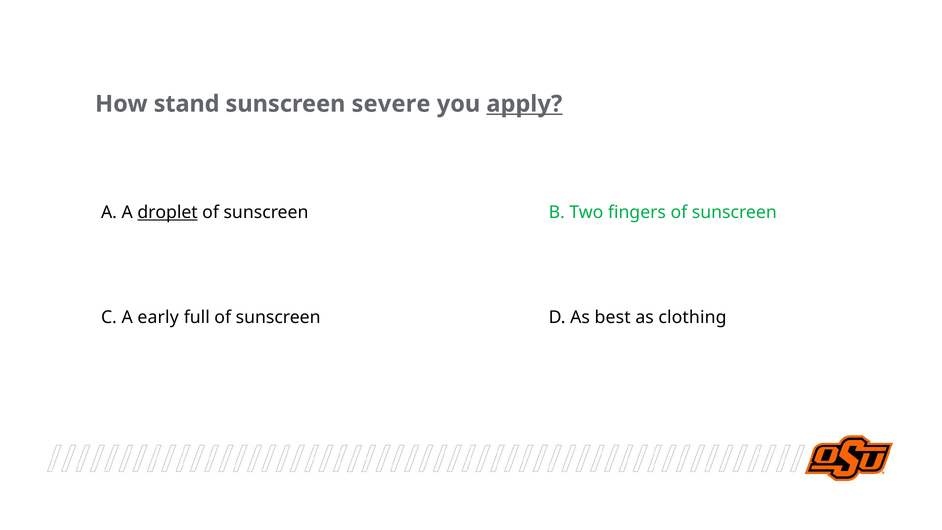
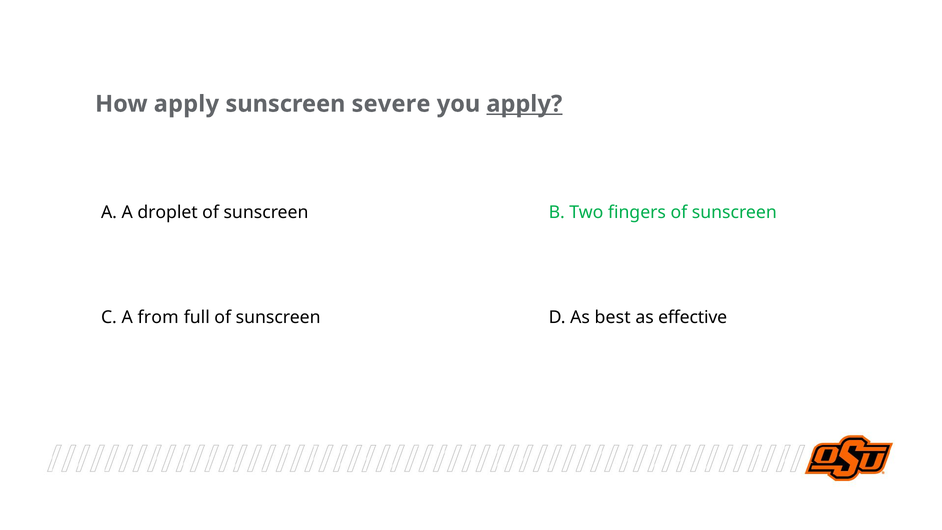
How stand: stand -> apply
droplet underline: present -> none
early: early -> from
clothing: clothing -> effective
